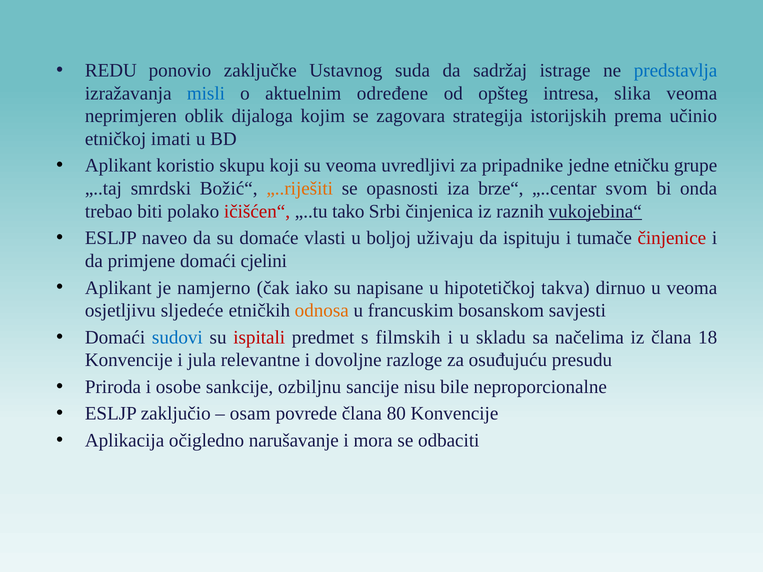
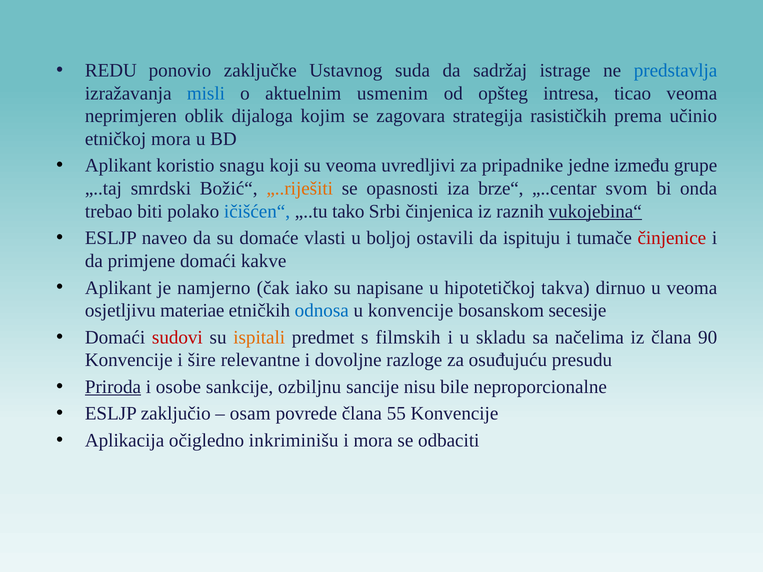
određene: određene -> usmenim
slika: slika -> ticao
istorijskih: istorijskih -> rasističkih
etničkoj imati: imati -> mora
skupu: skupu -> snagu
etničku: etničku -> između
ičišćen“ colour: red -> blue
uživaju: uživaju -> ostavili
cjelini: cjelini -> kakve
sljedeće: sljedeće -> materiae
odnosa colour: orange -> blue
u francuskim: francuskim -> konvencije
savjesti: savjesti -> secesije
sudovi colour: blue -> red
ispitali colour: red -> orange
18: 18 -> 90
jula: jula -> šire
Priroda underline: none -> present
80: 80 -> 55
narušavanje: narušavanje -> inkriminišu
